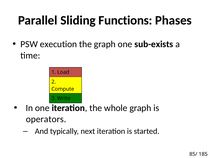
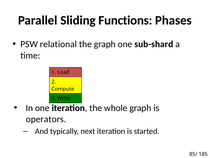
execution: execution -> relational
sub-exists: sub-exists -> sub-shard
